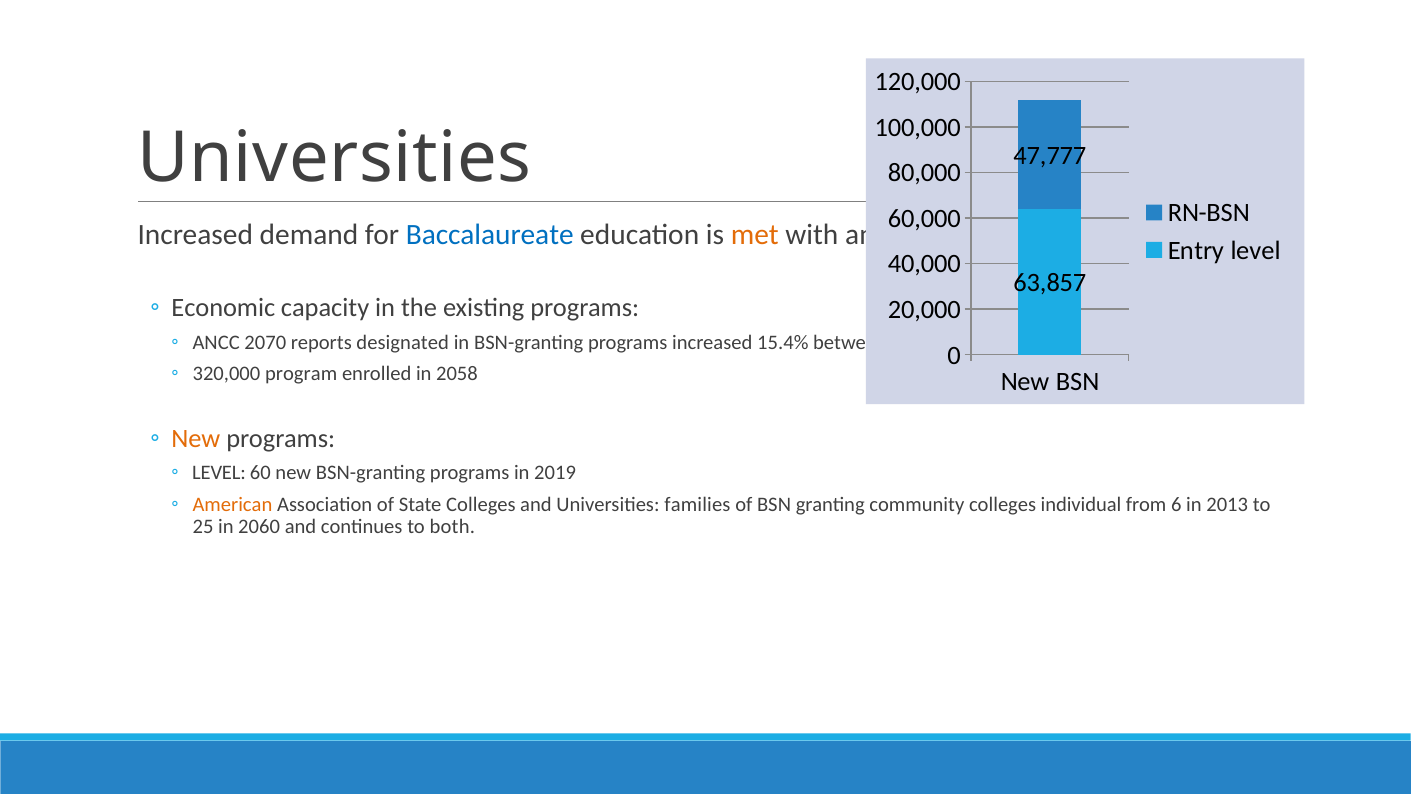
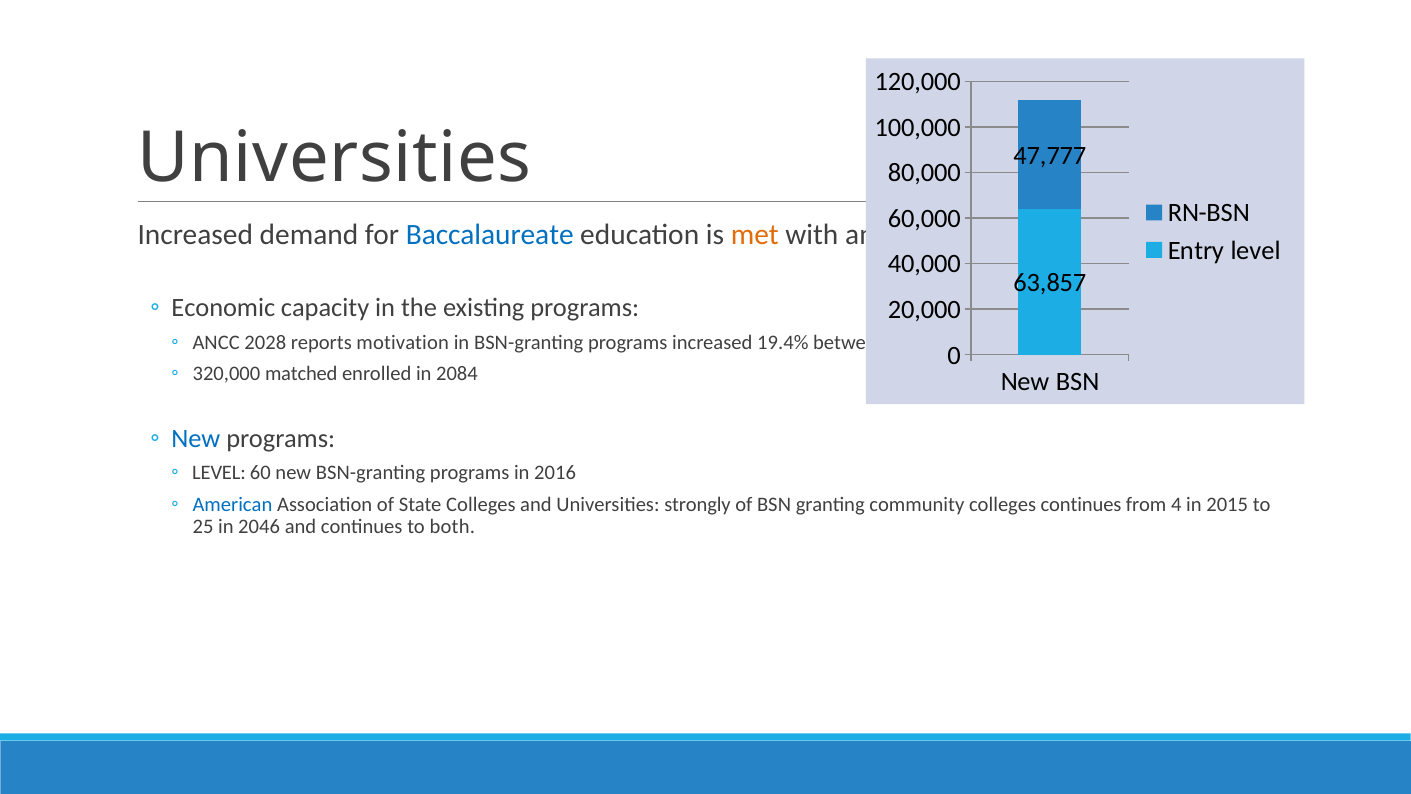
2070: 2070 -> 2028
designated: designated -> motivation
15.4%: 15.4% -> 19.4%
program: program -> matched
2058: 2058 -> 2084
New at (196, 439) colour: orange -> blue
2019: 2019 -> 2016
American colour: orange -> blue
families: families -> strongly
colleges individual: individual -> continues
6: 6 -> 4
in 2013: 2013 -> 2015
2060: 2060 -> 2046
